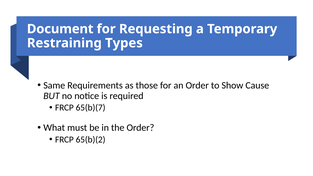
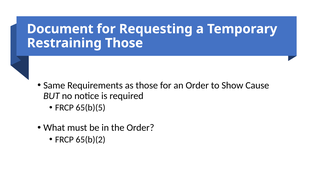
Restraining Types: Types -> Those
65(b)(7: 65(b)(7 -> 65(b)(5
